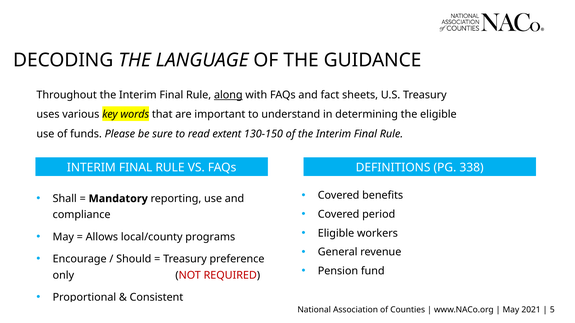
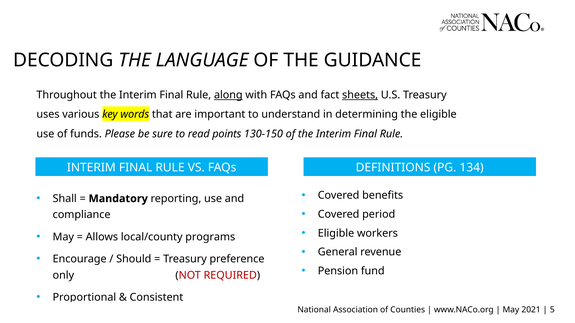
sheets underline: none -> present
extent: extent -> points
338: 338 -> 134
